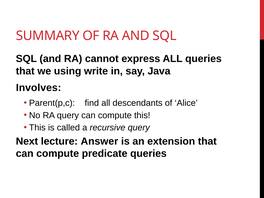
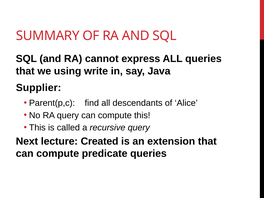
Involves: Involves -> Supplier
Answer: Answer -> Created
